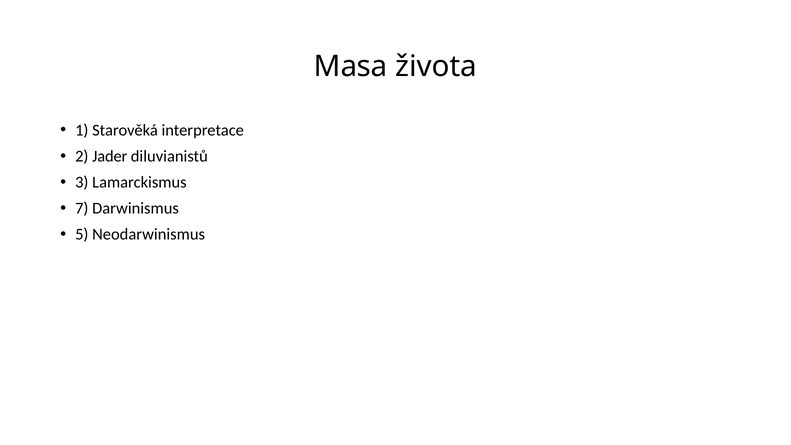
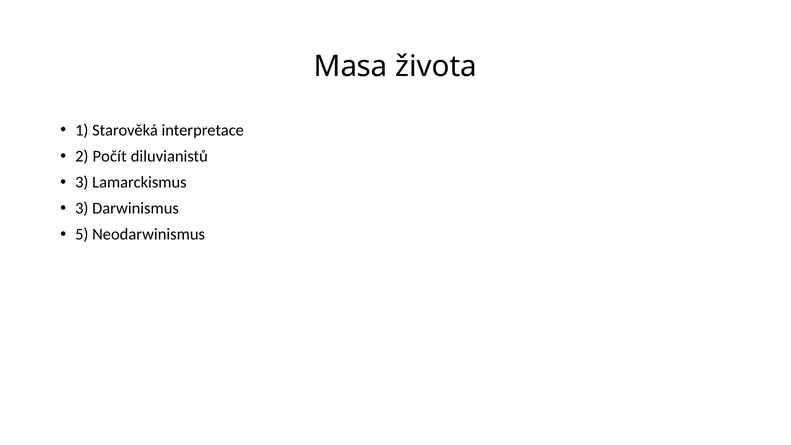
Jader: Jader -> Počít
7 at (82, 208): 7 -> 3
